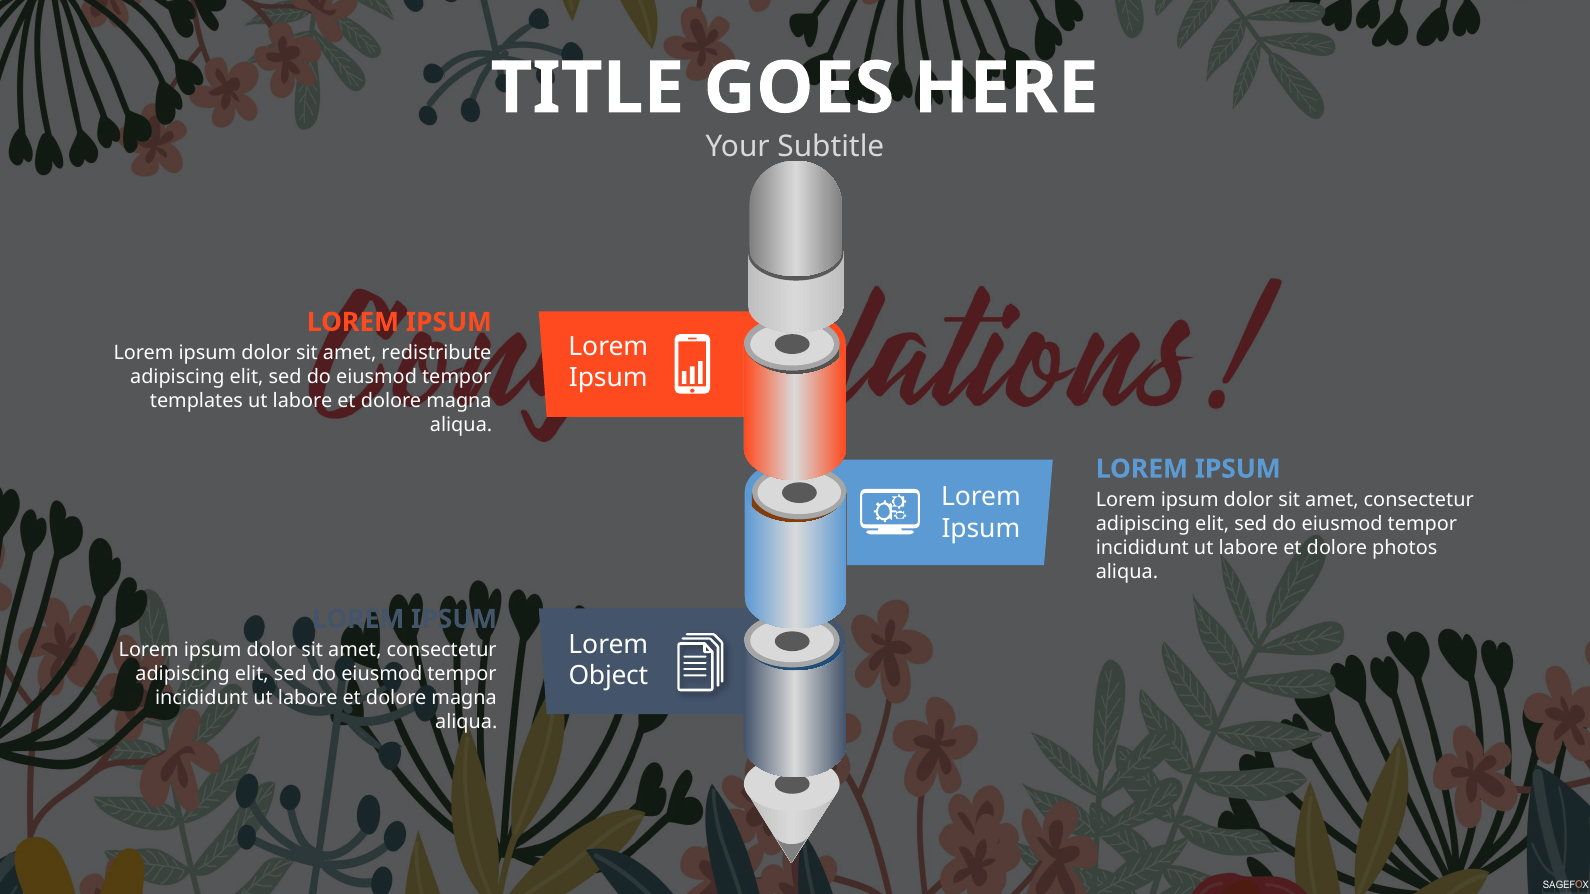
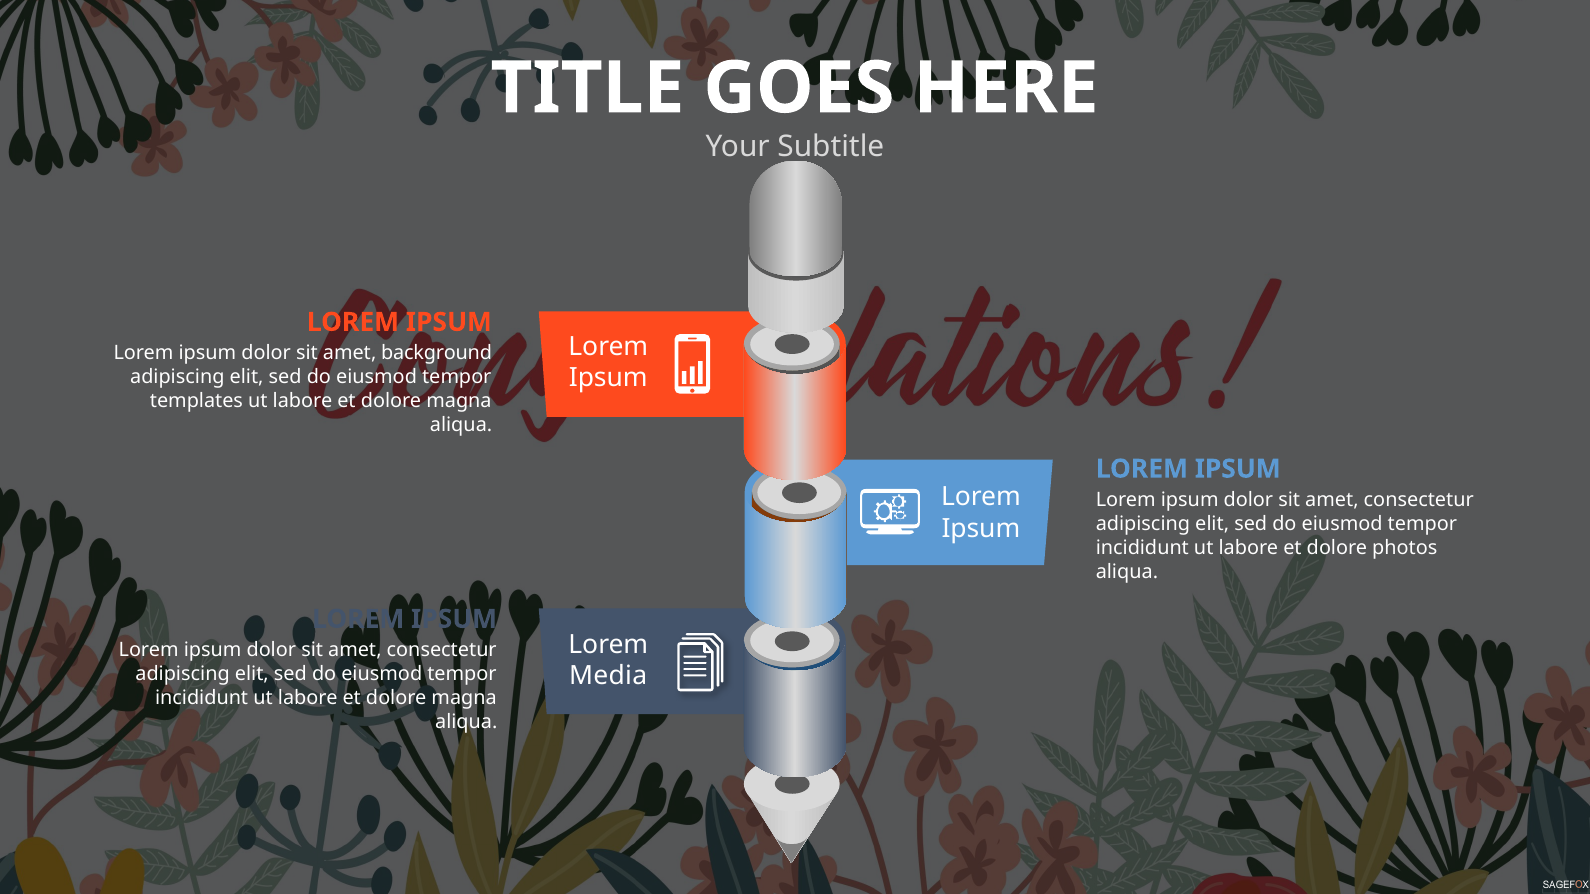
redistribute: redistribute -> background
Object: Object -> Media
